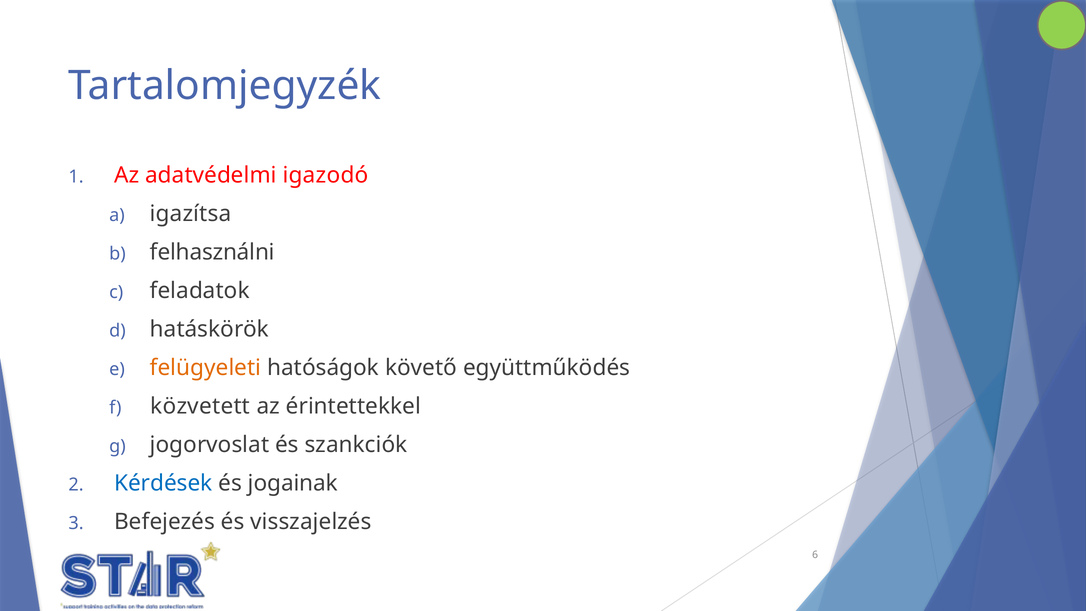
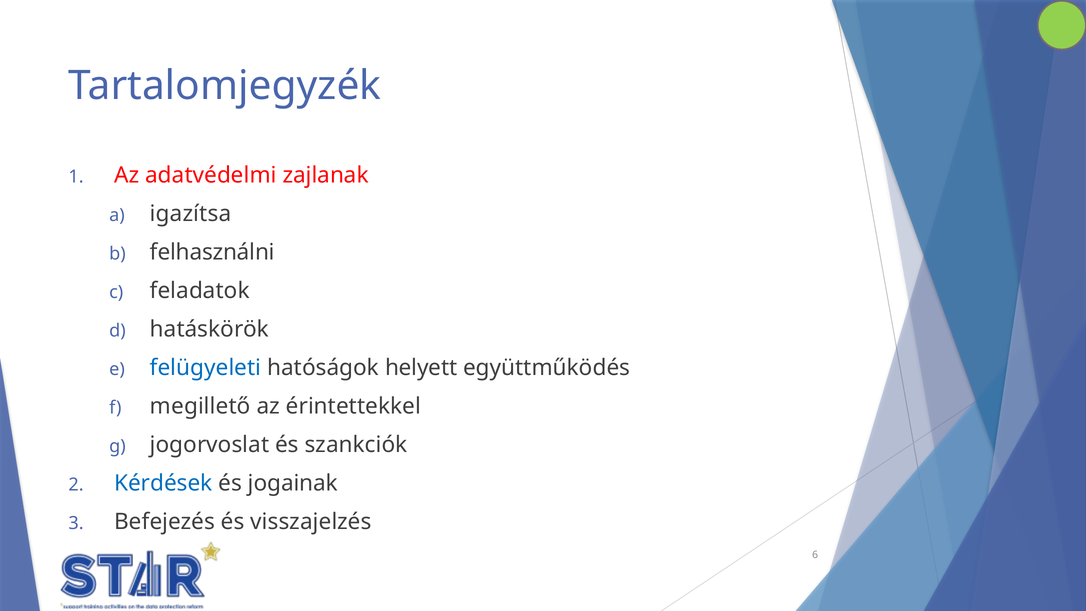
igazodó: igazodó -> zajlanak
felügyeleti colour: orange -> blue
követő: követő -> helyett
közvetett: közvetett -> megillető
